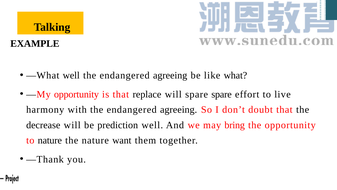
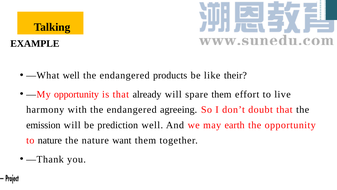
agreeing at (170, 75): agreeing -> products
what: what -> their
replace: replace -> already
spare spare: spare -> them
decrease: decrease -> emission
bring: bring -> earth
